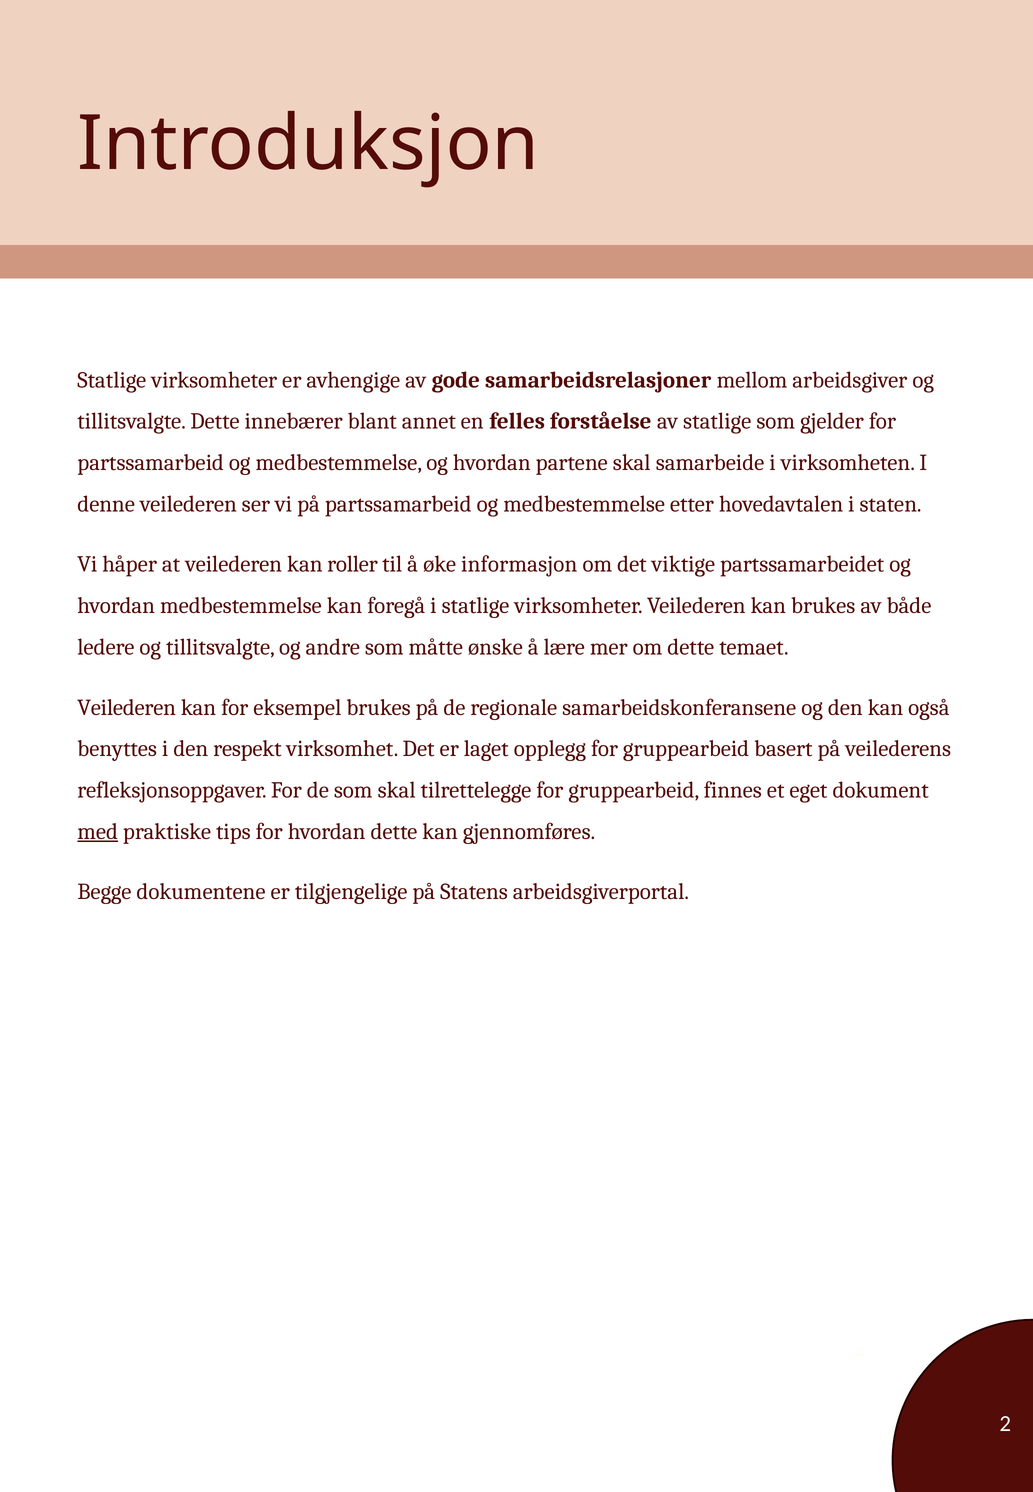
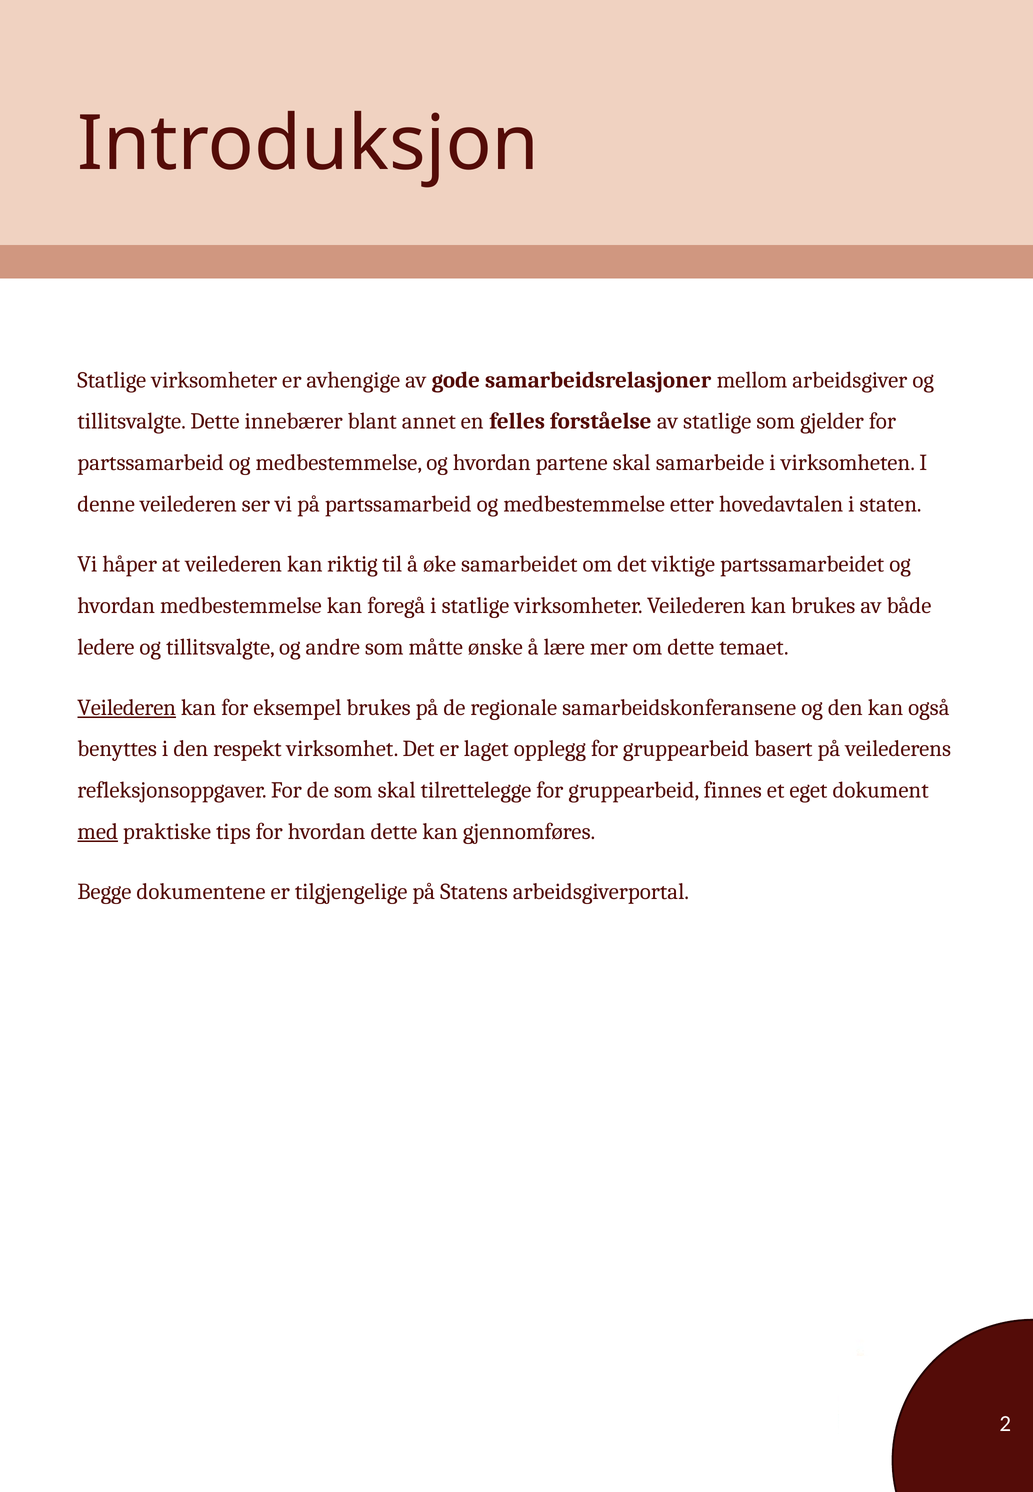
roller: roller -> riktig
informasjon: informasjon -> samarbeidet
Veilederen at (127, 708) underline: none -> present
